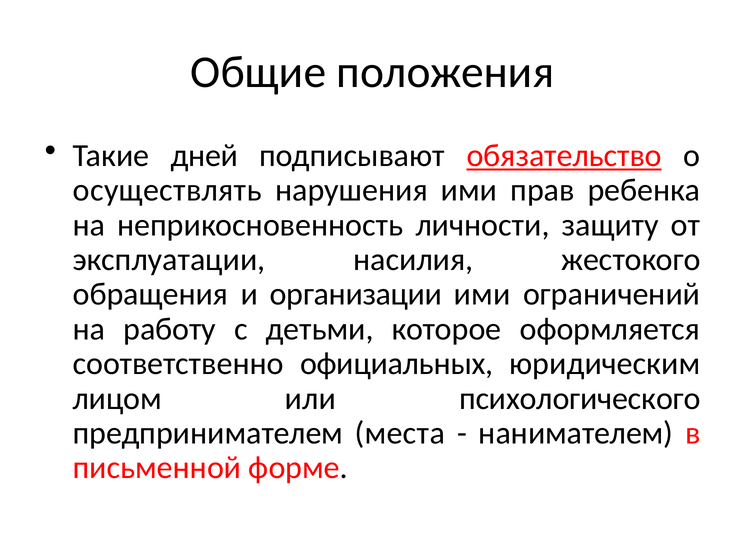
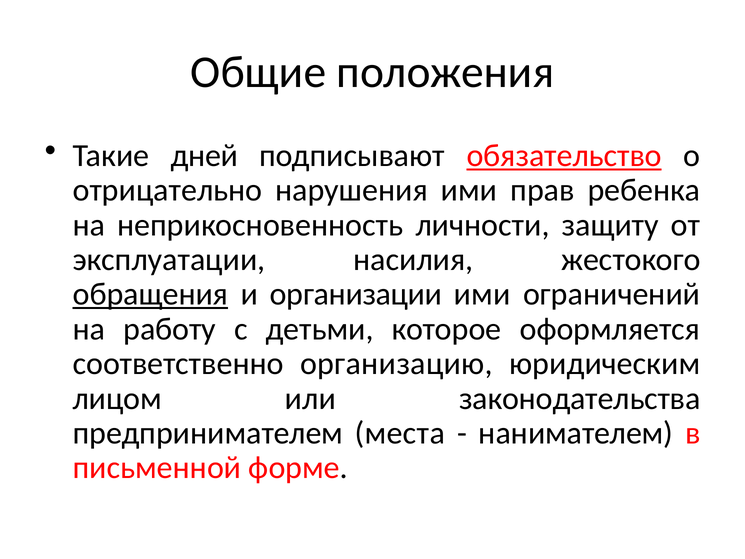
осуществлять: осуществлять -> отрицательно
обращения underline: none -> present
официальных: официальных -> организацию
психологического: психологического -> законодательства
